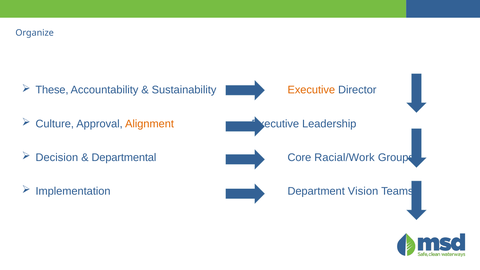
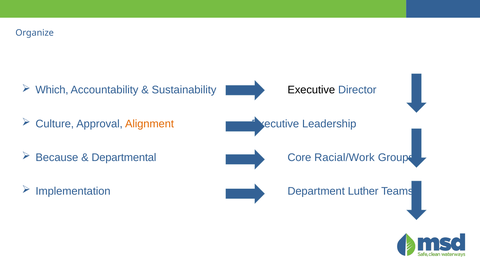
These: These -> Which
Executive at (311, 90) colour: orange -> black
Decision: Decision -> Because
Vision: Vision -> Luther
